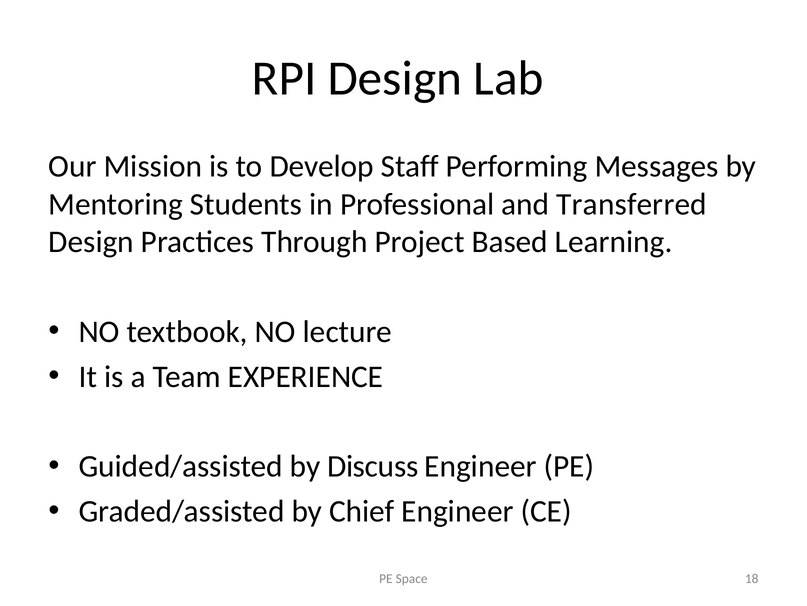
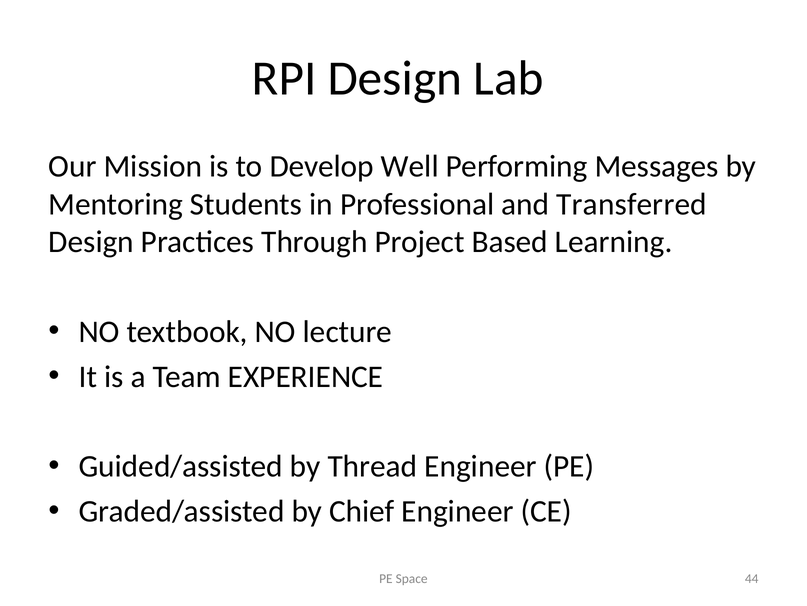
Staff: Staff -> Well
Discuss: Discuss -> Thread
18: 18 -> 44
